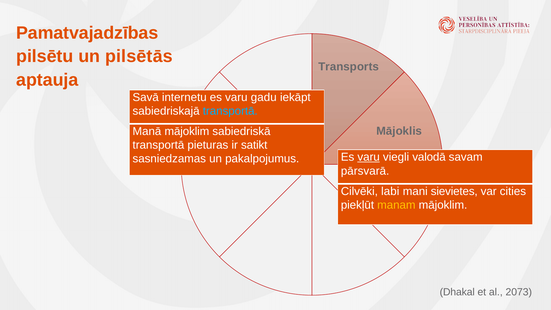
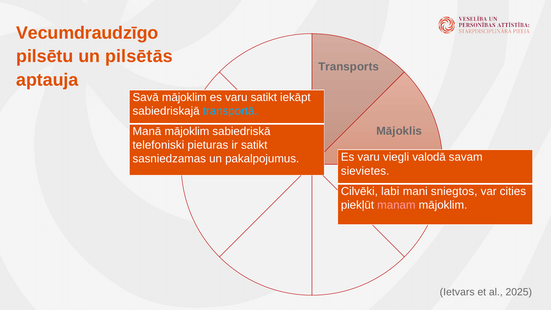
Pamatvajadzības: Pamatvajadzības -> Vecumdraudzīgo
Savā internetu: internetu -> mājoklim
varu gadu: gadu -> satikt
transportā at (158, 145): transportā -> telefoniski
varu at (369, 157) underline: present -> none
pārsvarā: pārsvarā -> sievietes
sievietes: sievietes -> sniegtos
manam colour: yellow -> pink
Dhakal: Dhakal -> Ietvars
2073: 2073 -> 2025
